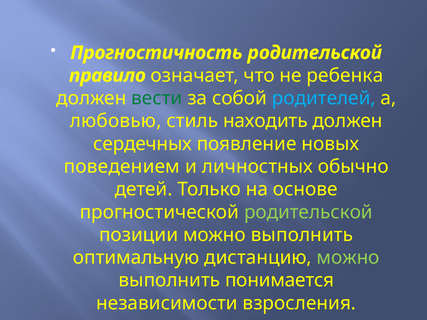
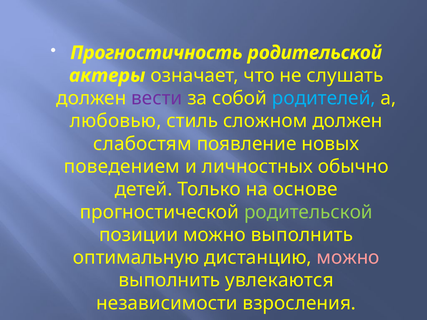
правило: правило -> актеры
ребенка: ребенка -> слушать
вести colour: green -> purple
находить: находить -> сложном
сердечных: сердечных -> слабостям
можно at (348, 258) colour: light green -> pink
понимается: понимается -> увлекаются
